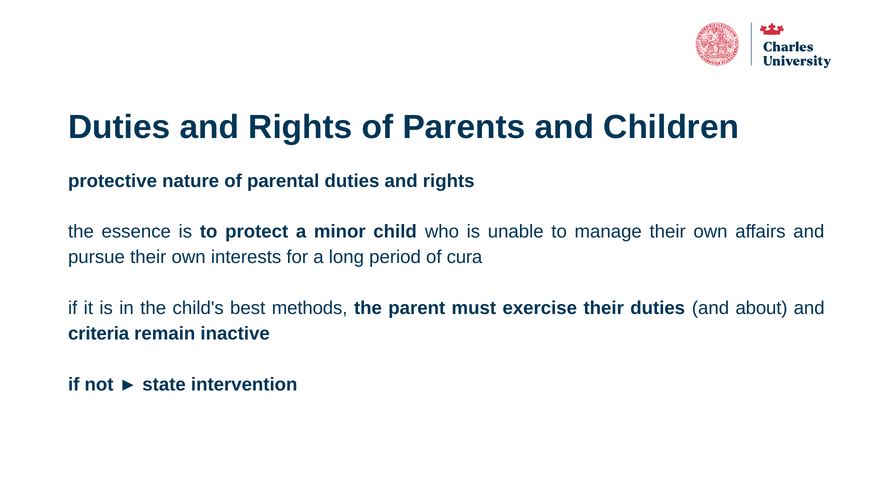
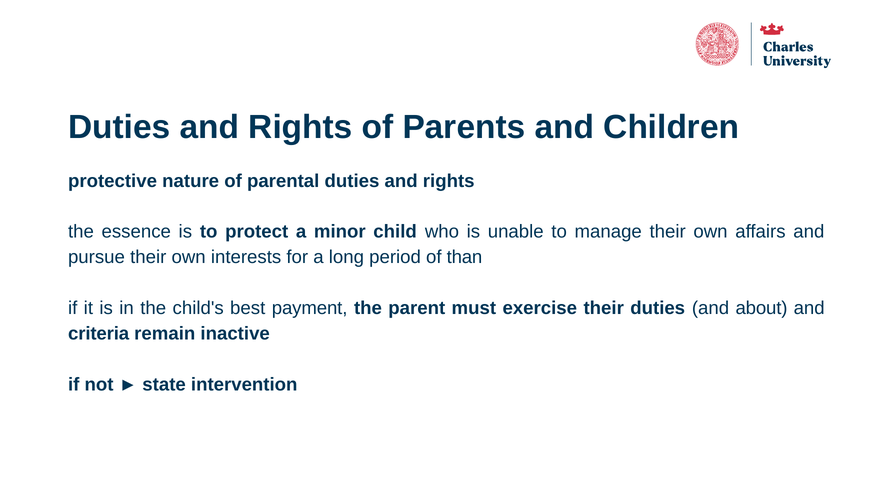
cura: cura -> than
methods: methods -> payment
